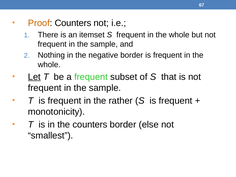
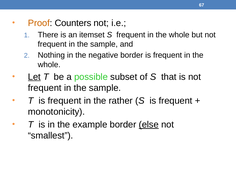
a frequent: frequent -> possible
the counters: counters -> example
else underline: none -> present
